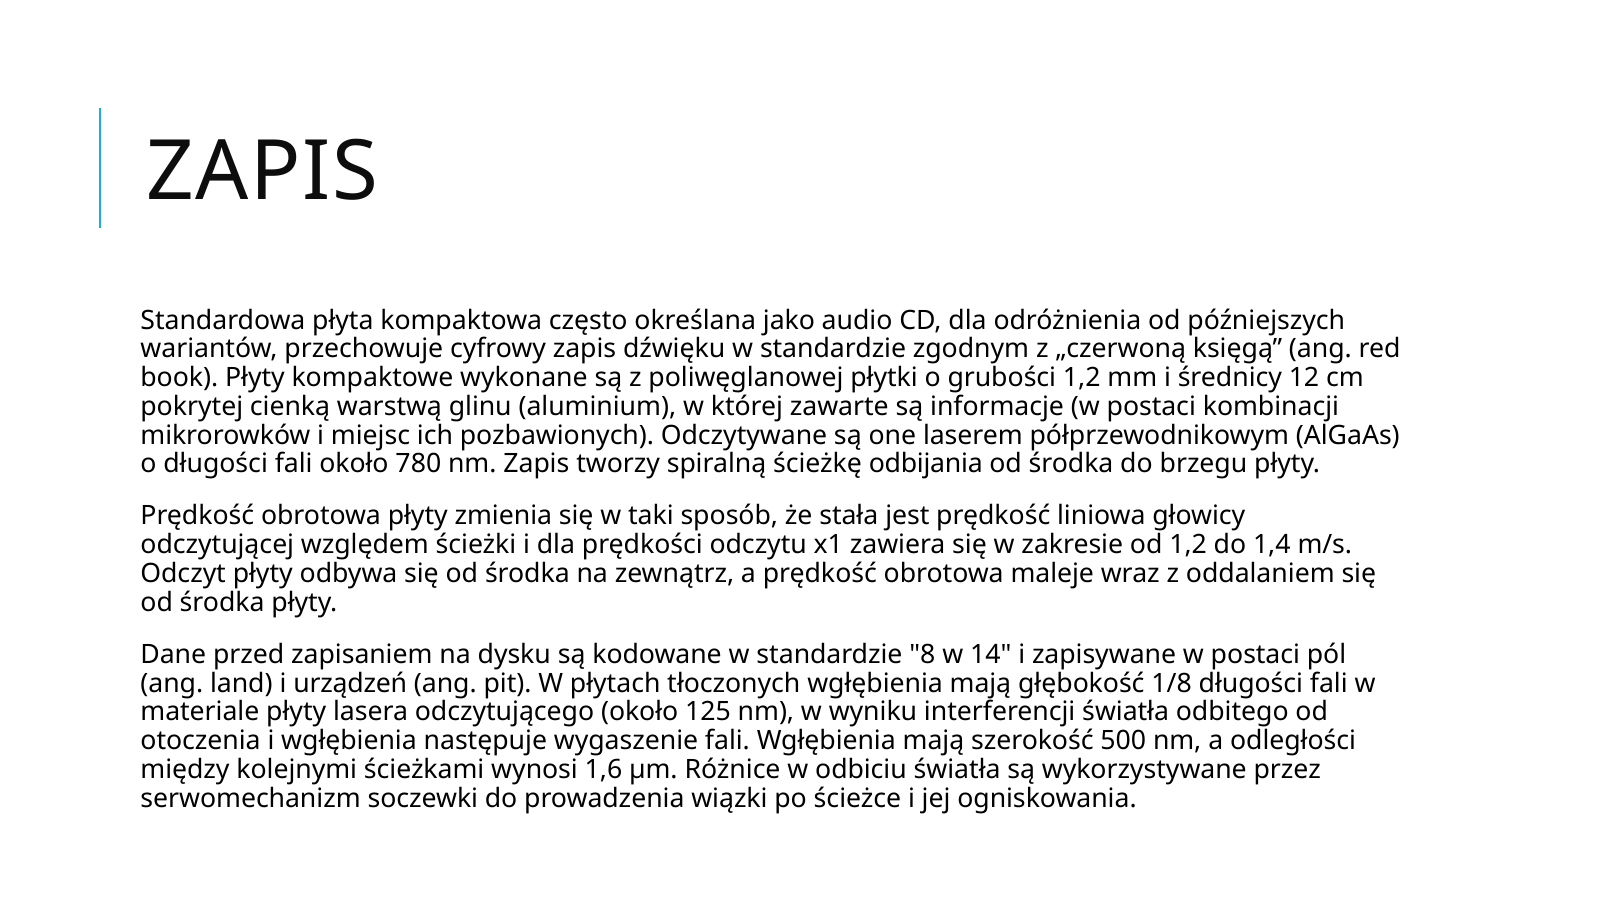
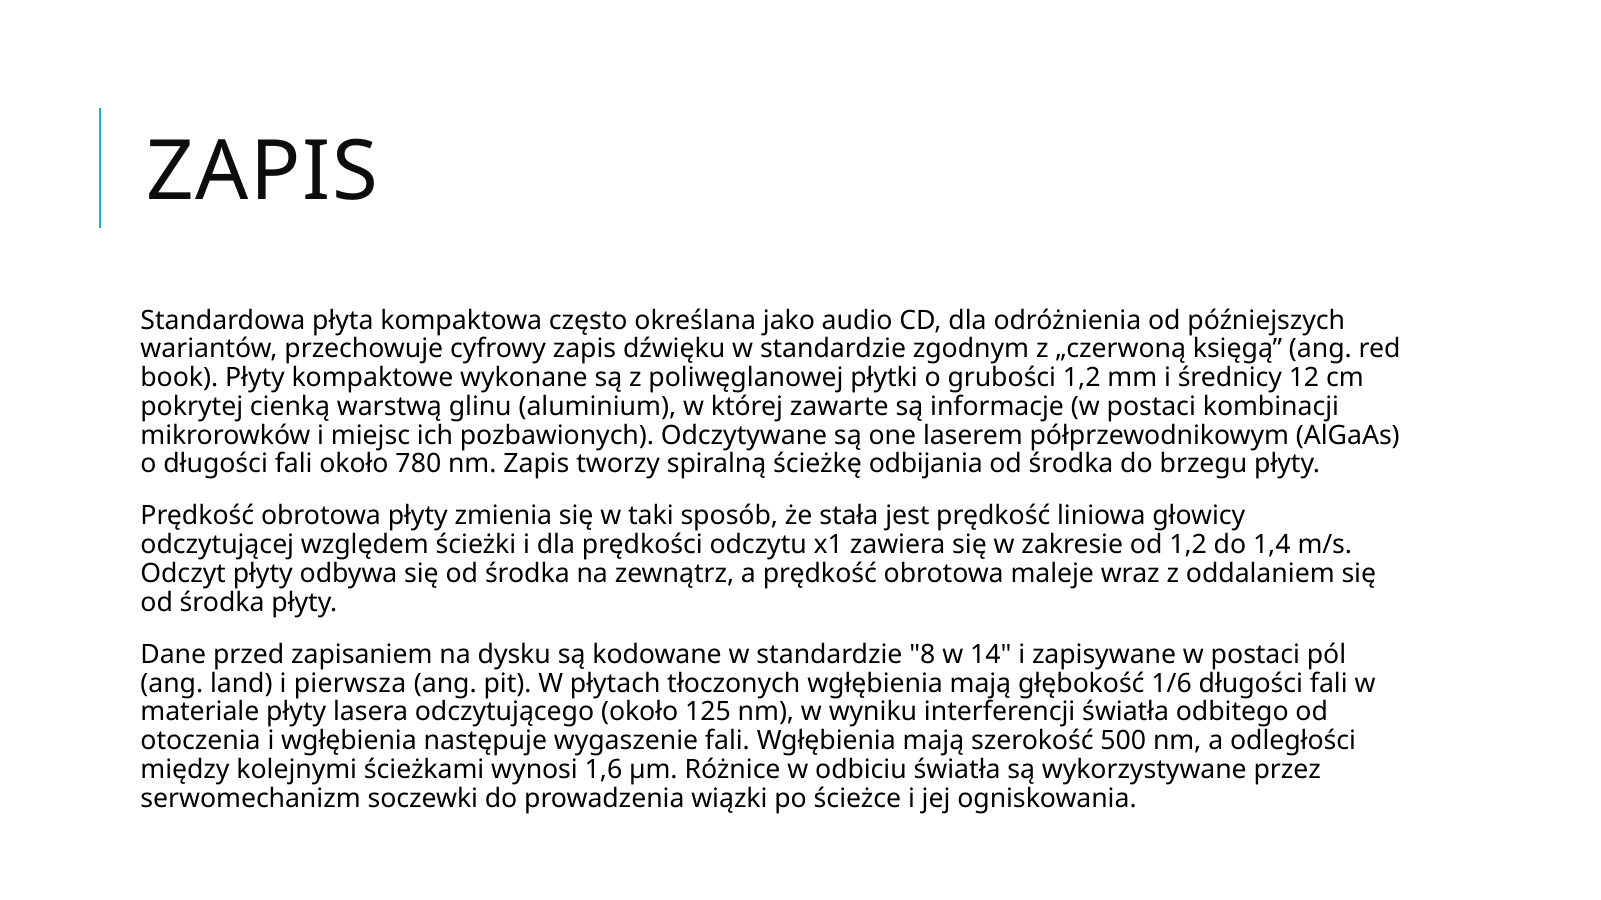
urządzeń: urządzeń -> pierwsza
1/8: 1/8 -> 1/6
